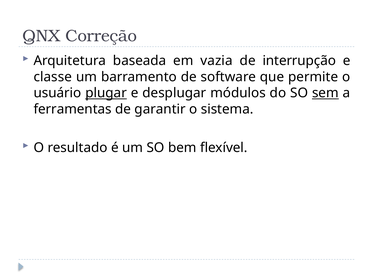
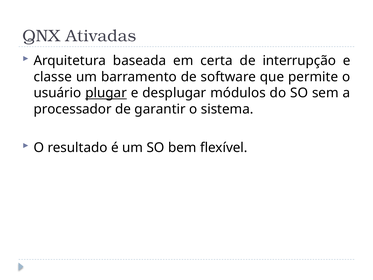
Correção: Correção -> Ativadas
vazia: vazia -> certa
sem underline: present -> none
ferramentas: ferramentas -> processador
